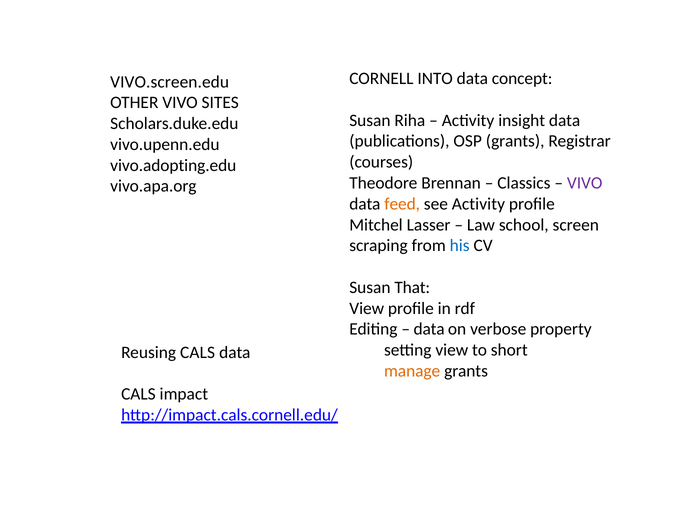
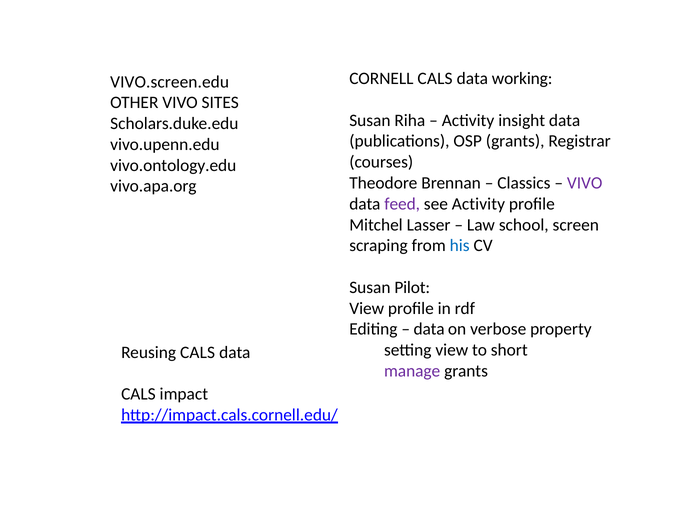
CORNELL INTO: INTO -> CALS
concept: concept -> working
vivo.adopting.edu: vivo.adopting.edu -> vivo.ontology.edu
feed colour: orange -> purple
That: That -> Pilot
manage colour: orange -> purple
